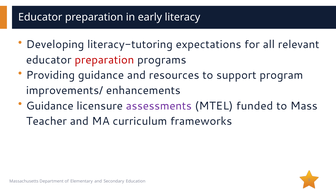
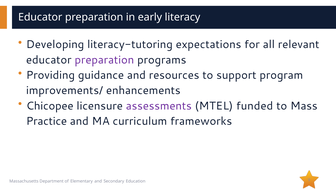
preparation at (104, 60) colour: red -> purple
Guidance at (50, 106): Guidance -> Chicopee
Teacher: Teacher -> Practice
